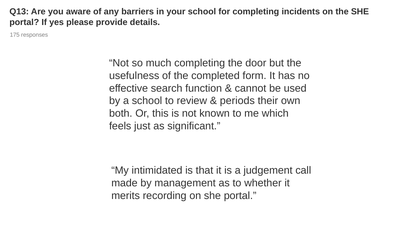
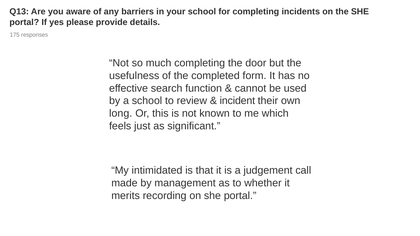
periods: periods -> incident
both: both -> long
